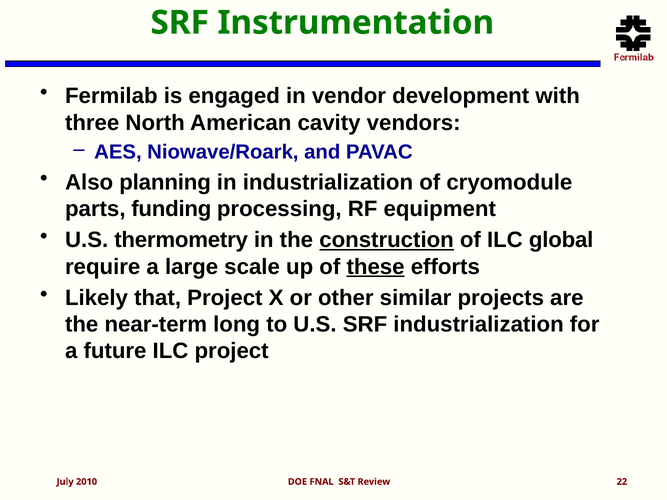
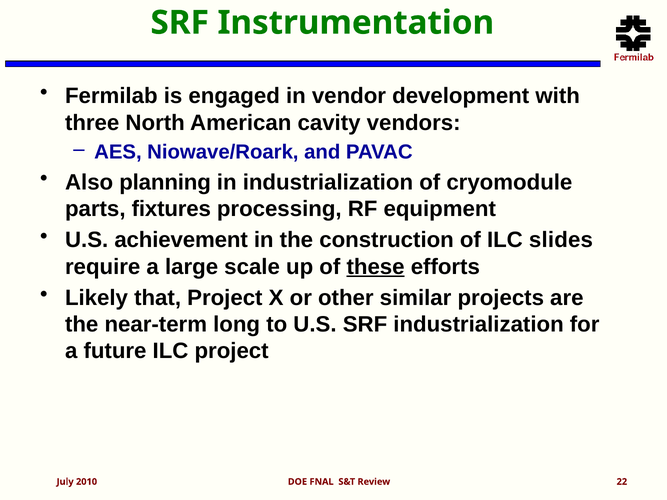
funding: funding -> fixtures
thermometry: thermometry -> achievement
construction underline: present -> none
global: global -> slides
